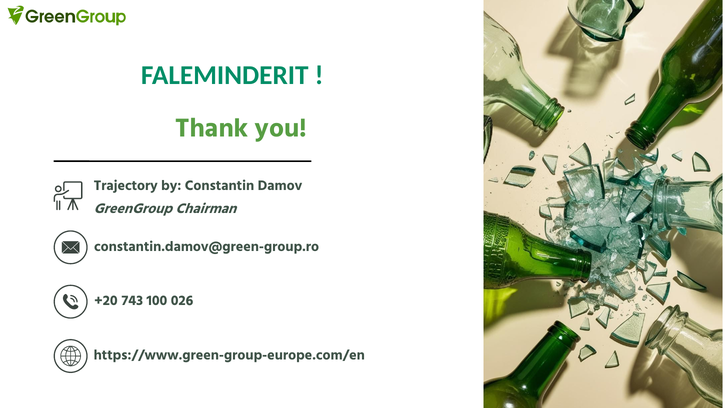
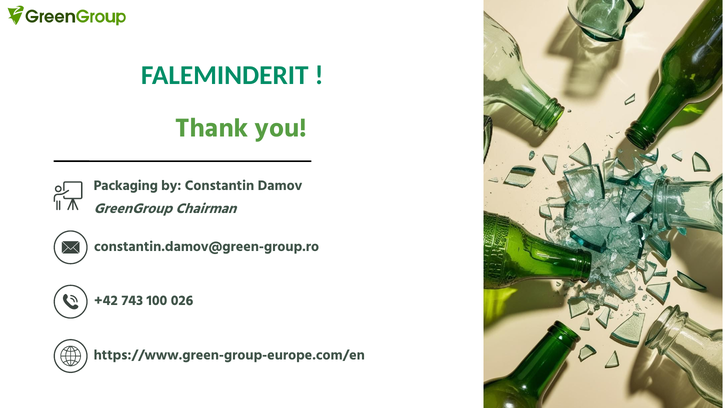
Trajectory: Trajectory -> Packaging
+20: +20 -> +42
